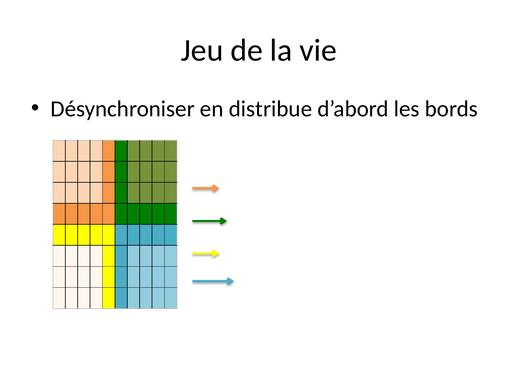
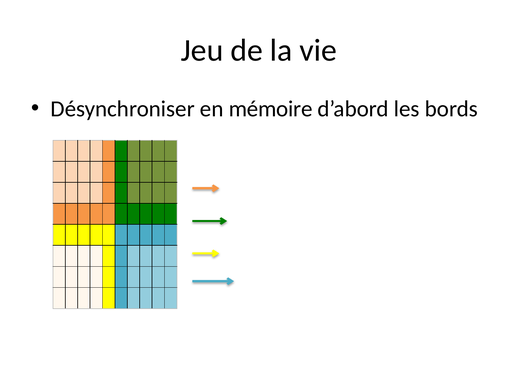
distribue: distribue -> mémoire
